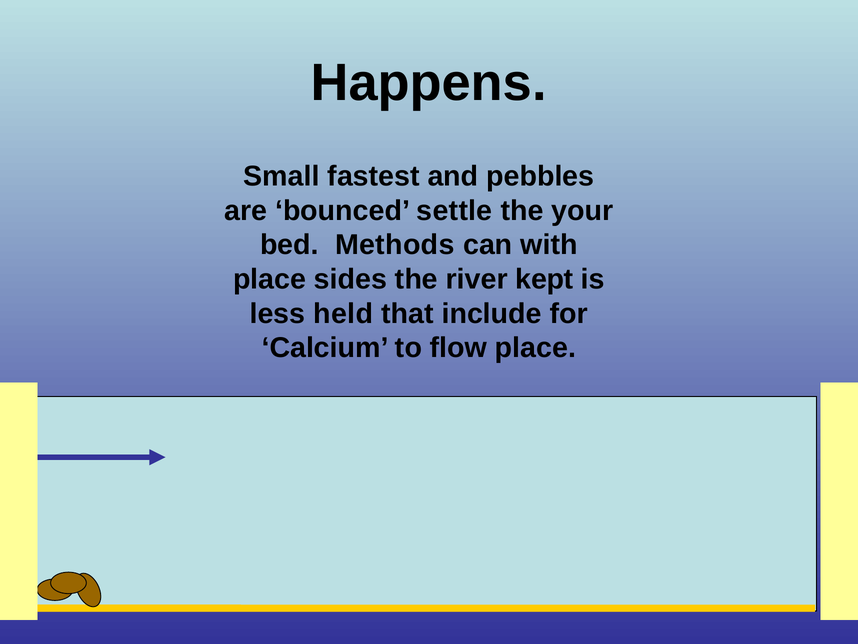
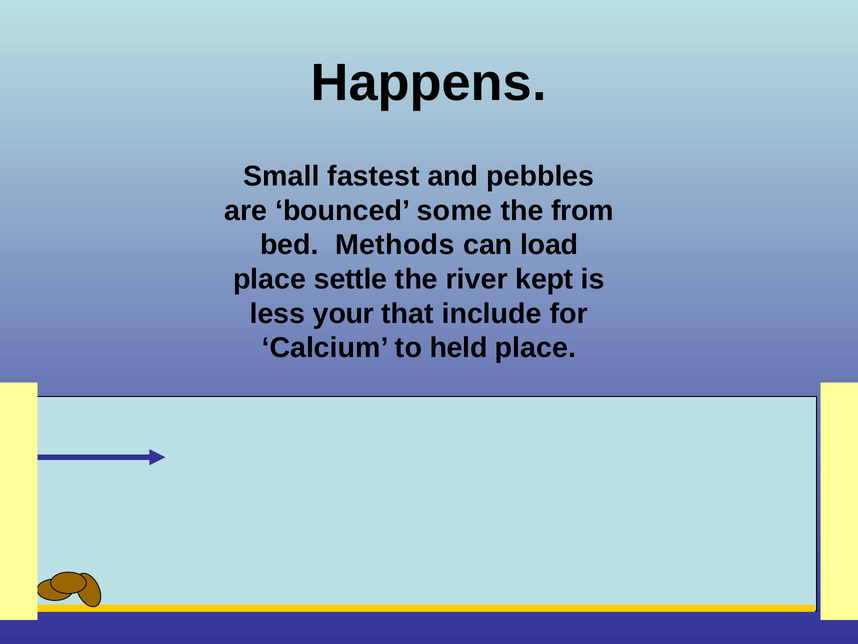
settle: settle -> some
your: your -> from
with: with -> load
sides: sides -> settle
held: held -> your
flow: flow -> held
